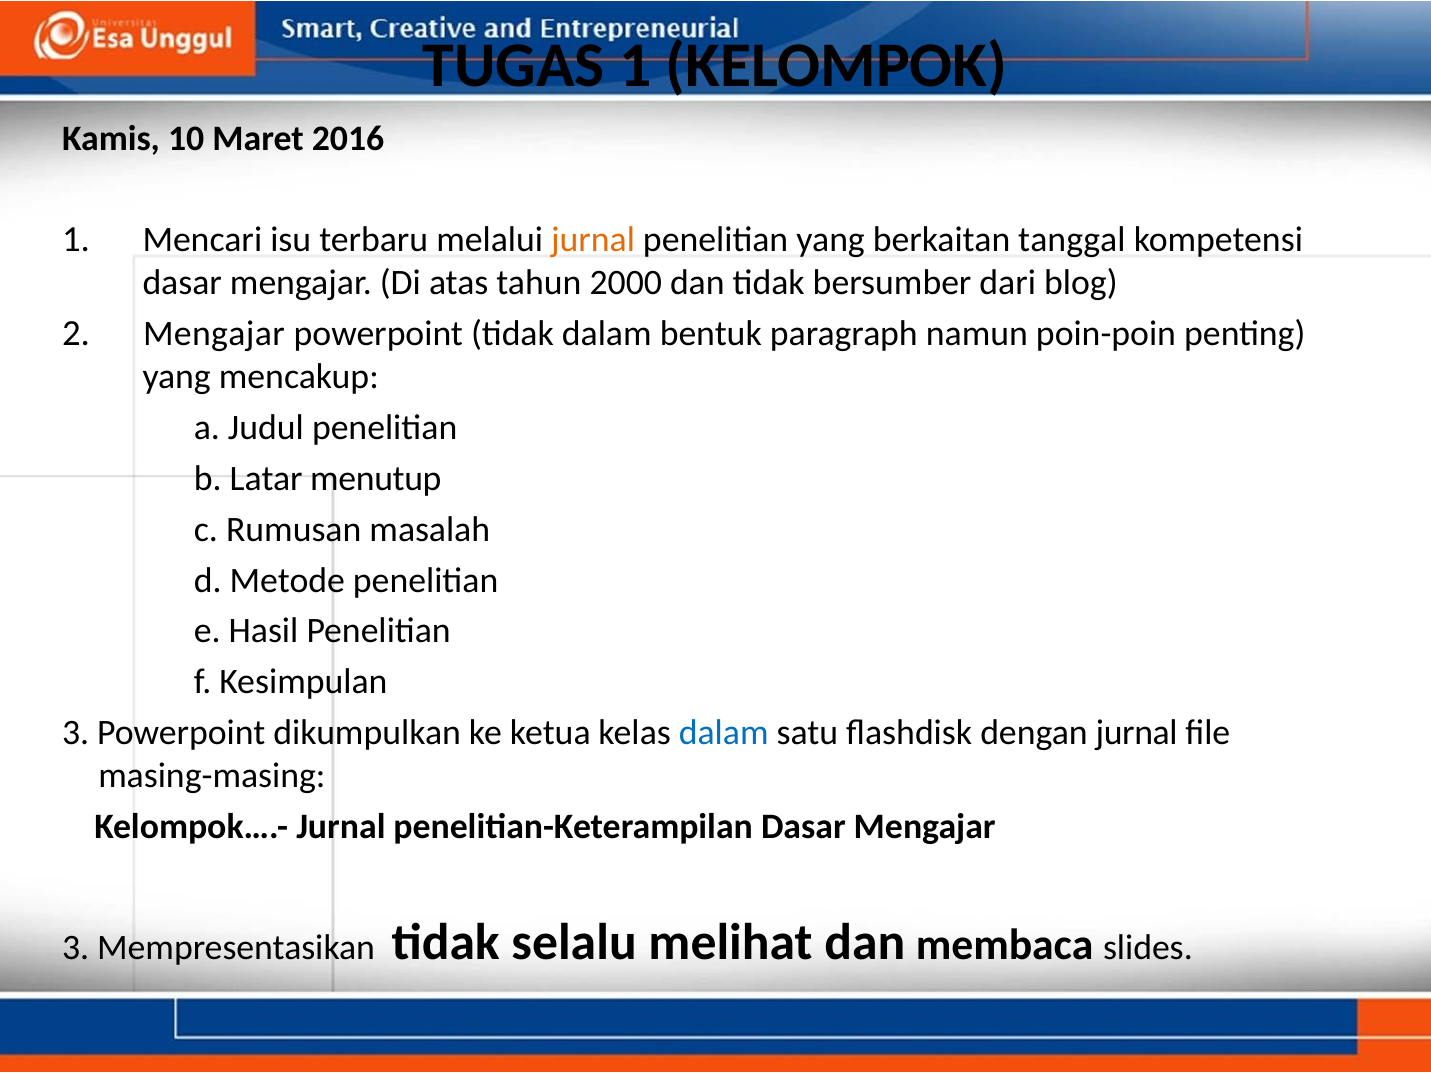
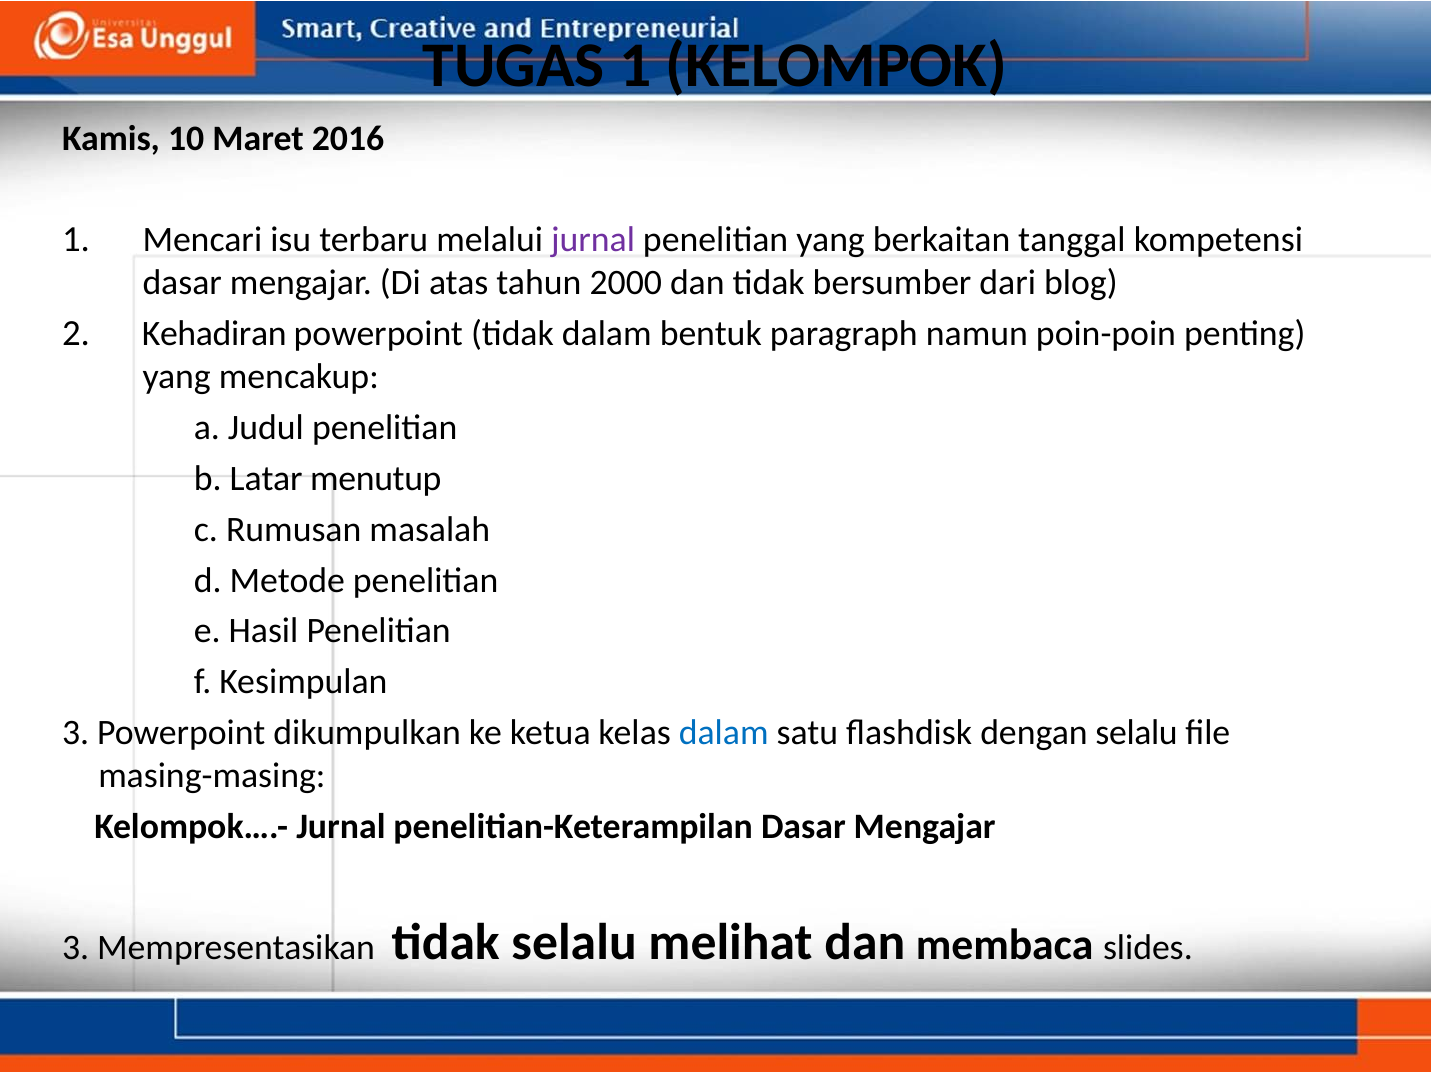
jurnal at (593, 240) colour: orange -> purple
Mengajar at (214, 334): Mengajar -> Kehadiran
dengan jurnal: jurnal -> selalu
